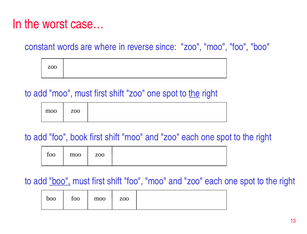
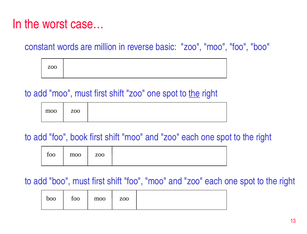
where: where -> million
since: since -> basic
boo at (60, 181) underline: present -> none
